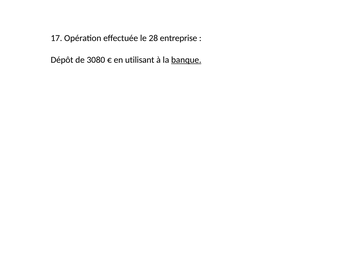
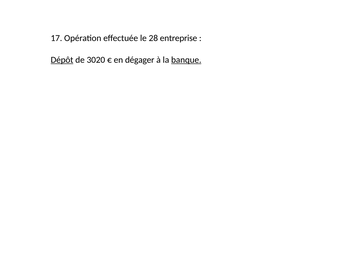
Dépôt underline: none -> present
3080: 3080 -> 3020
utilisant: utilisant -> dégager
